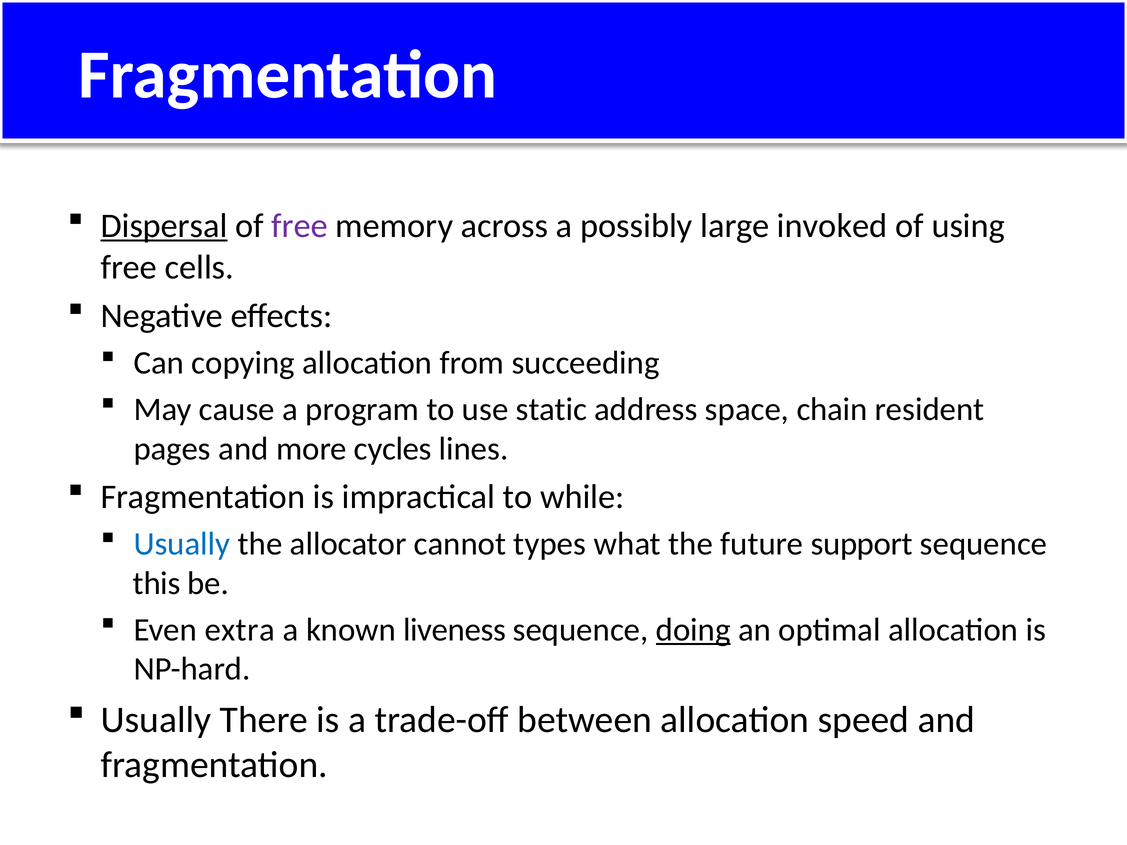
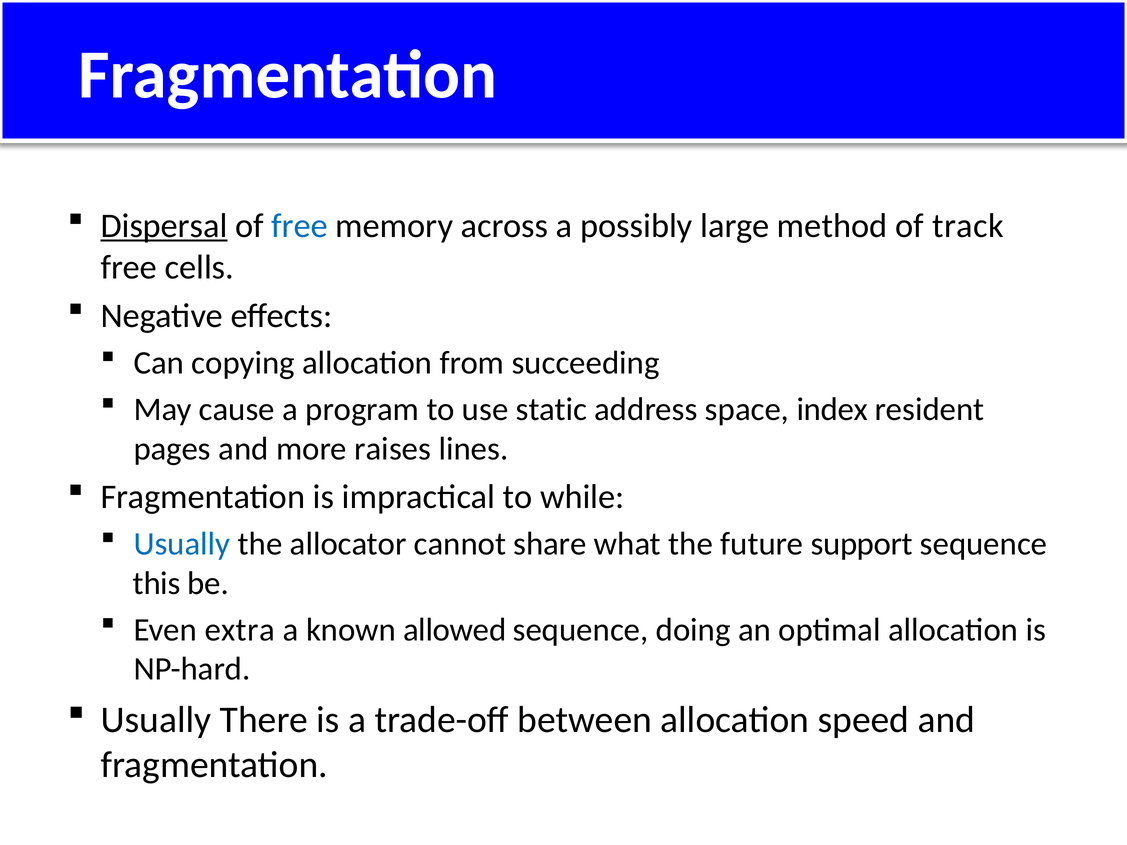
free at (300, 226) colour: purple -> blue
invoked: invoked -> method
using: using -> track
chain: chain -> index
cycles: cycles -> raises
types: types -> share
liveness: liveness -> allowed
doing underline: present -> none
